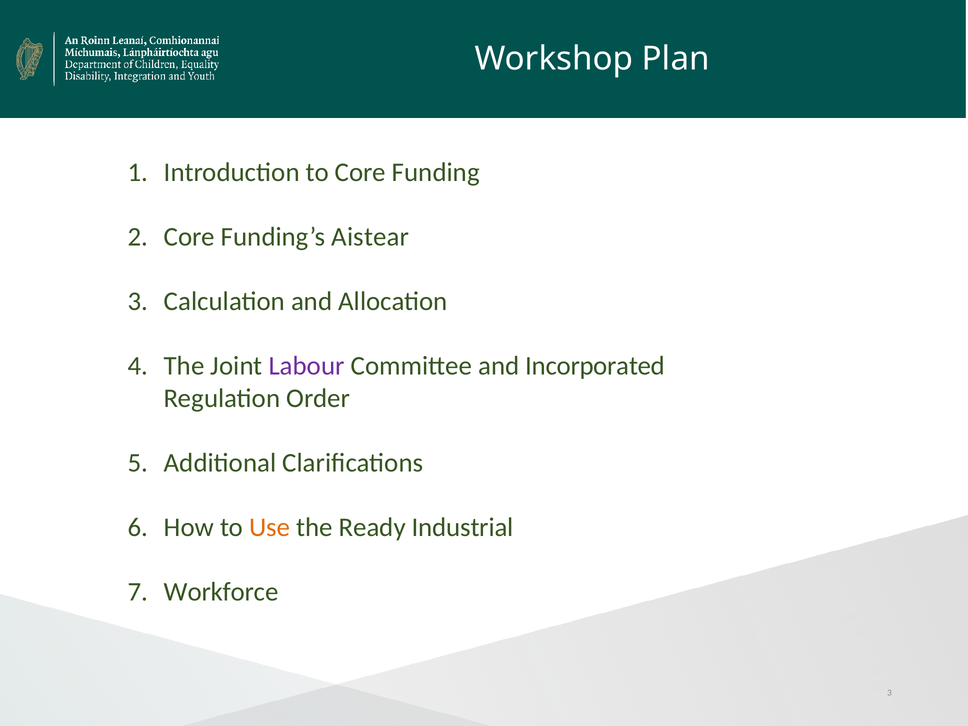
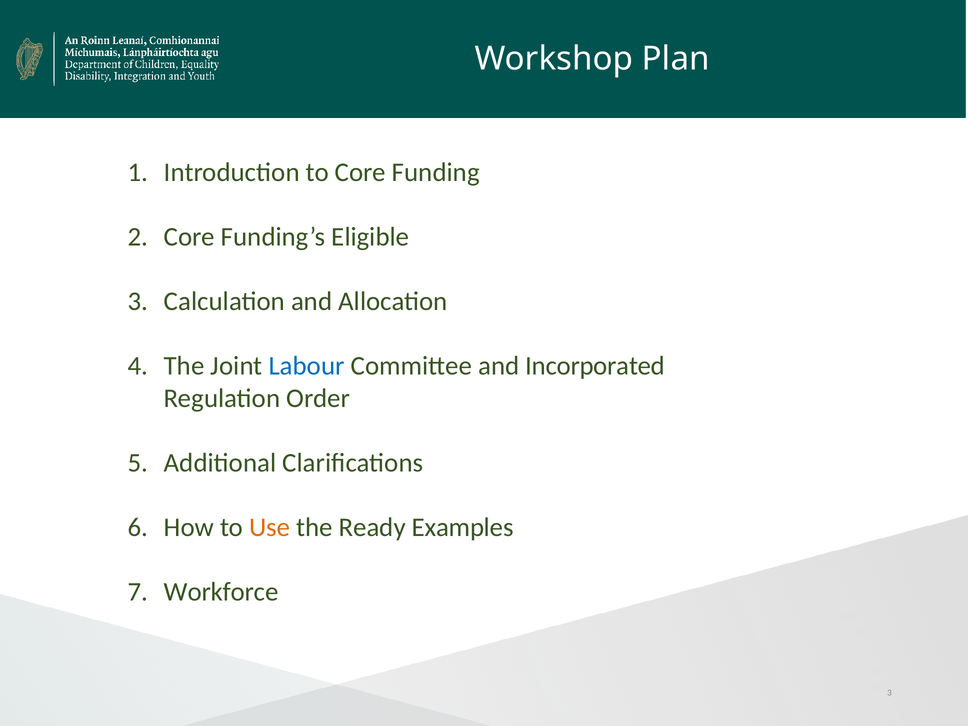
Aistear: Aistear -> Eligible
Labour colour: purple -> blue
Industrial: Industrial -> Examples
